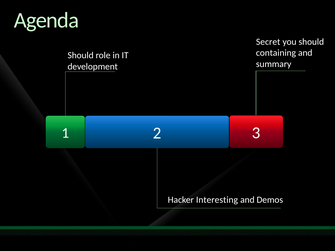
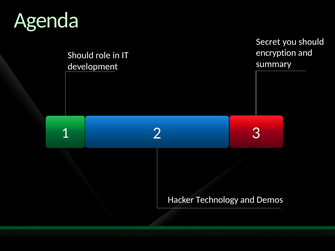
containing: containing -> encryption
Interesting: Interesting -> Technology
